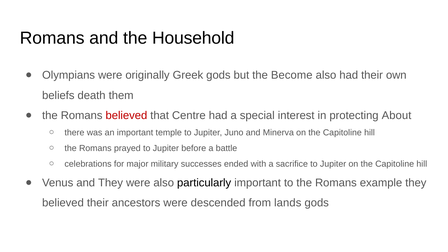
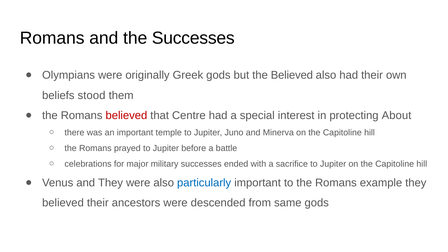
the Household: Household -> Successes
the Become: Become -> Believed
death: death -> stood
particularly colour: black -> blue
lands: lands -> same
